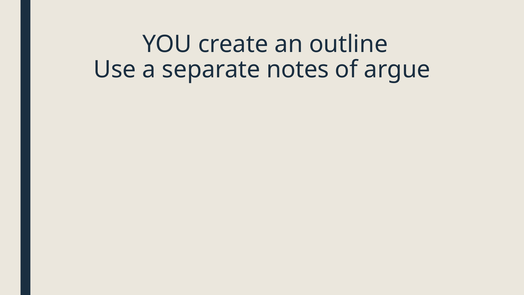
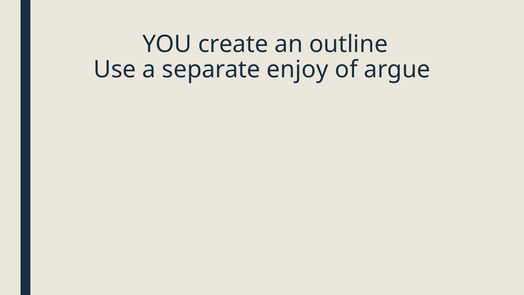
notes: notes -> enjoy
